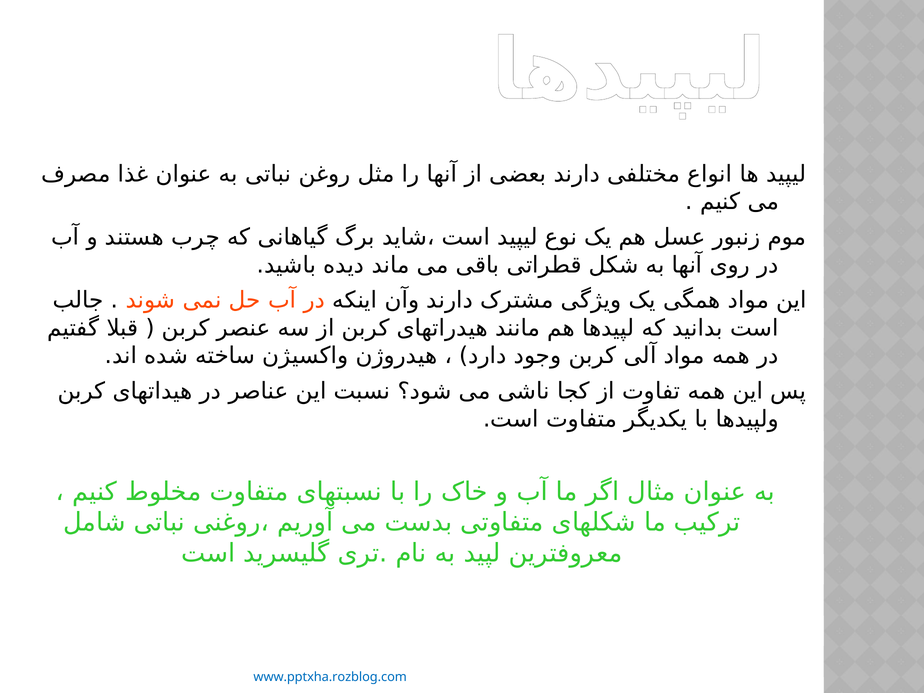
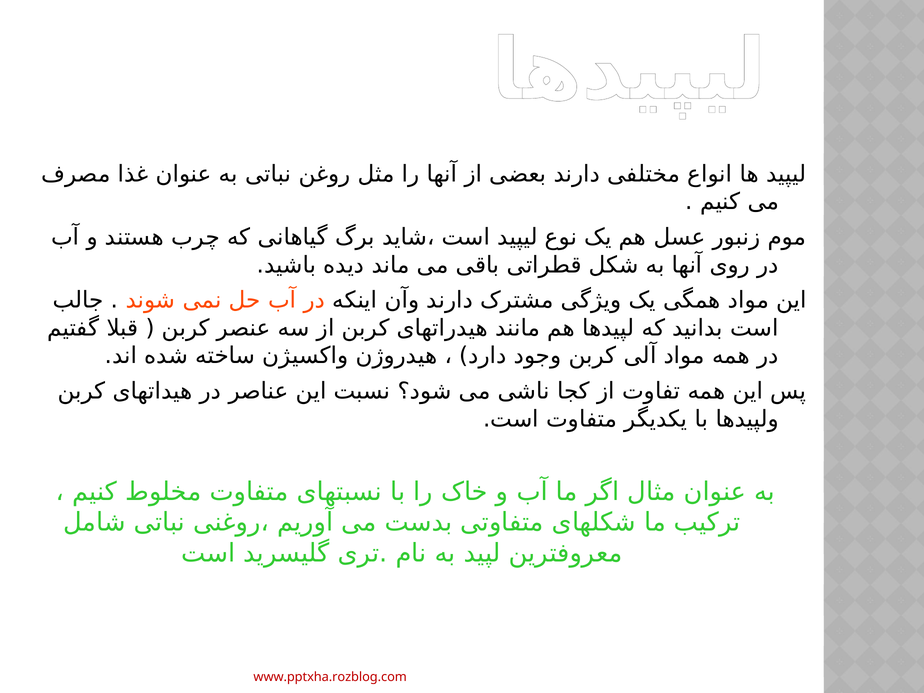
www.pptxha.rozblog.com colour: blue -> red
